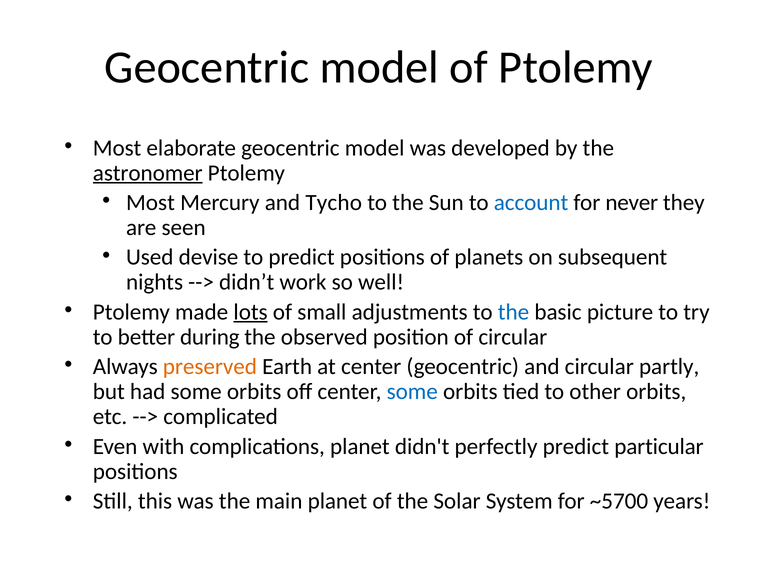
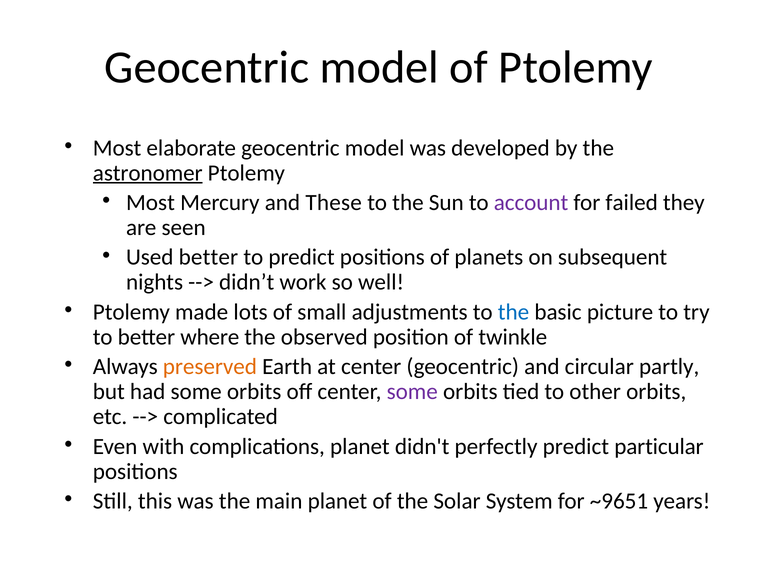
Tycho: Tycho -> These
account colour: blue -> purple
never: never -> failed
Used devise: devise -> better
lots underline: present -> none
during: during -> where
of circular: circular -> twinkle
some at (412, 391) colour: blue -> purple
~5700: ~5700 -> ~9651
